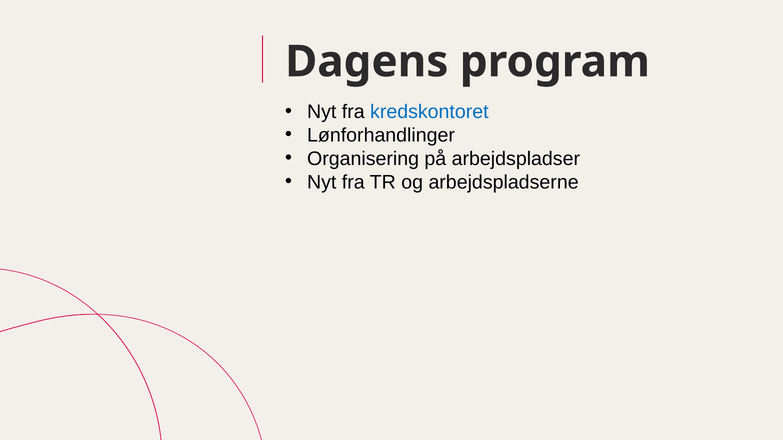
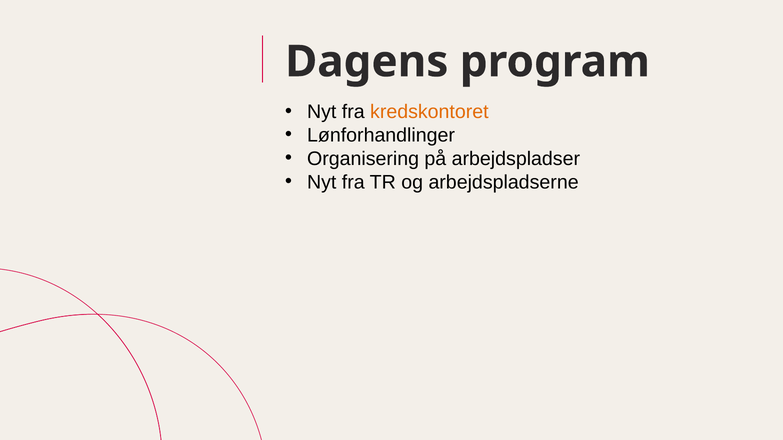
kredskontoret colour: blue -> orange
